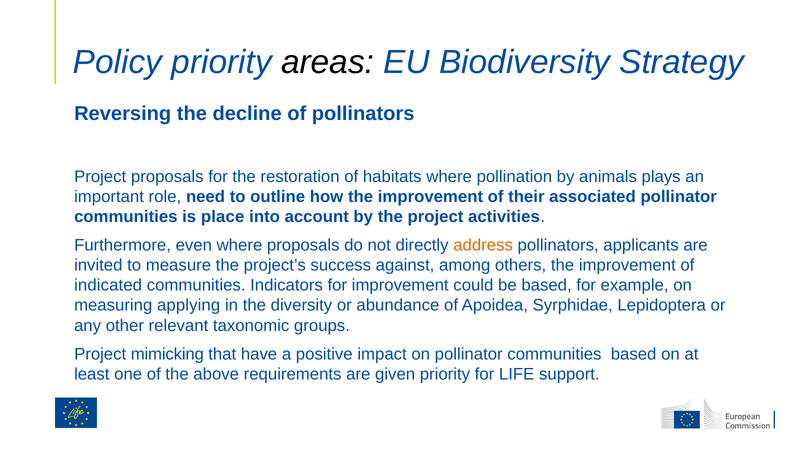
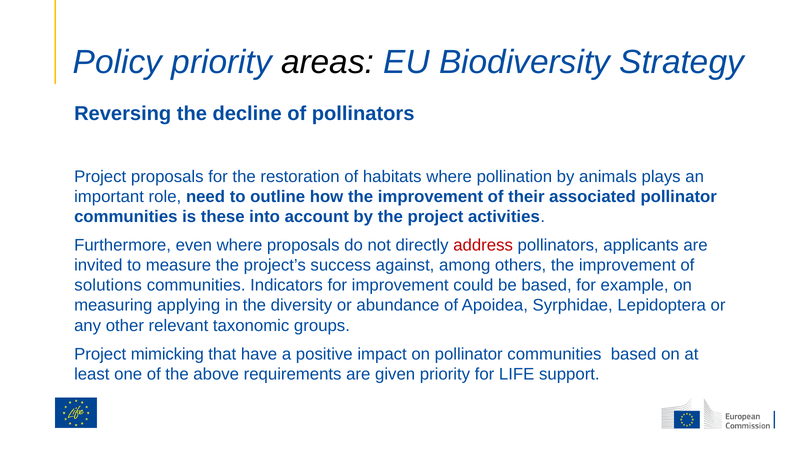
place: place -> these
address colour: orange -> red
indicated: indicated -> solutions
